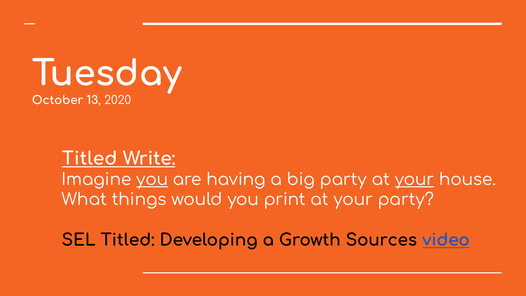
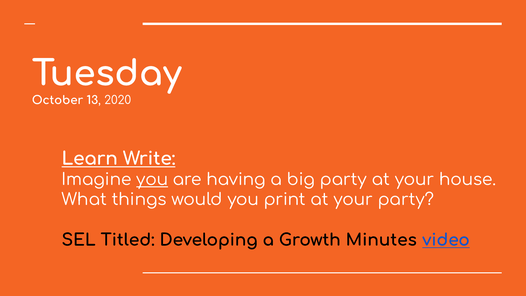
Titled at (90, 159): Titled -> Learn
your at (415, 180) underline: present -> none
Sources: Sources -> Minutes
